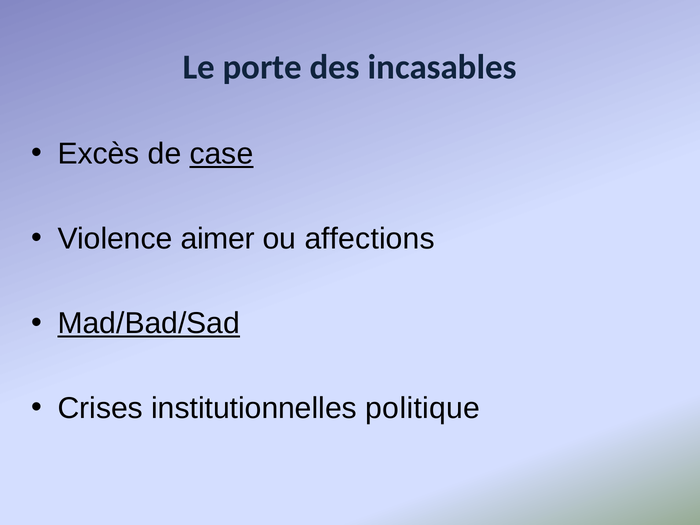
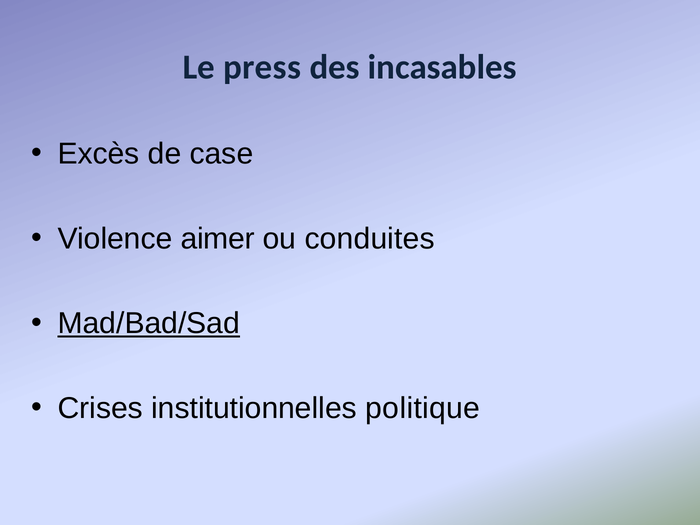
porte: porte -> press
case underline: present -> none
affections: affections -> conduites
